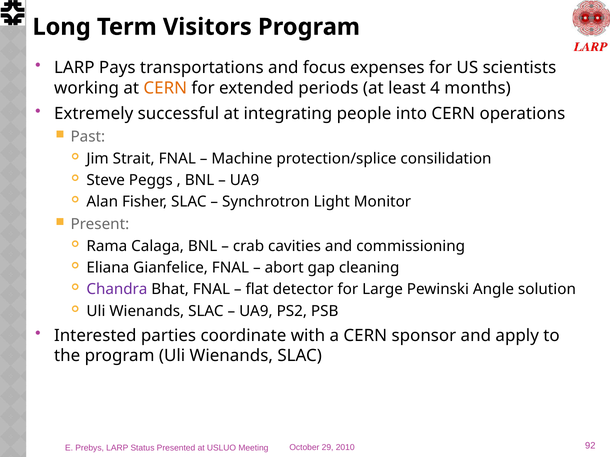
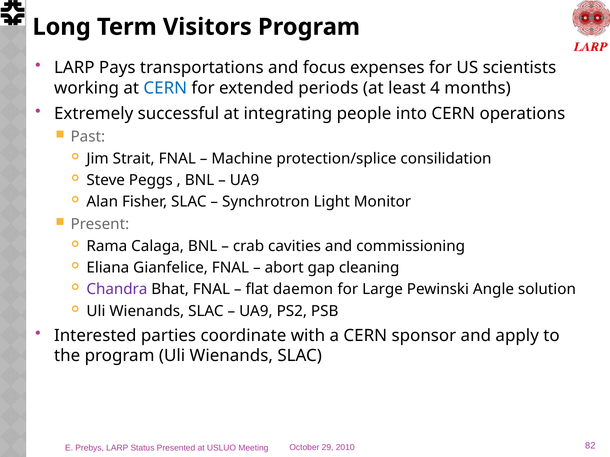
CERN at (165, 88) colour: orange -> blue
detector: detector -> daemon
92: 92 -> 82
